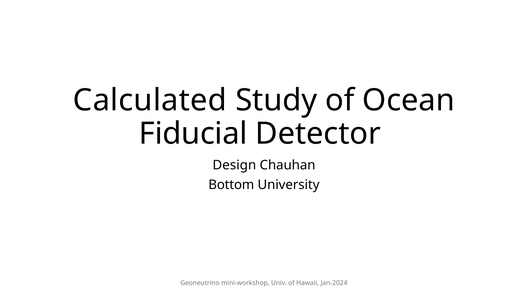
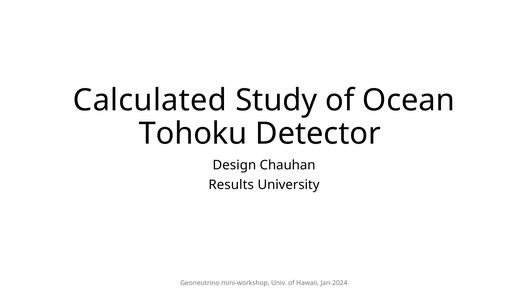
Fiducial: Fiducial -> Tohoku
Bottom: Bottom -> Results
